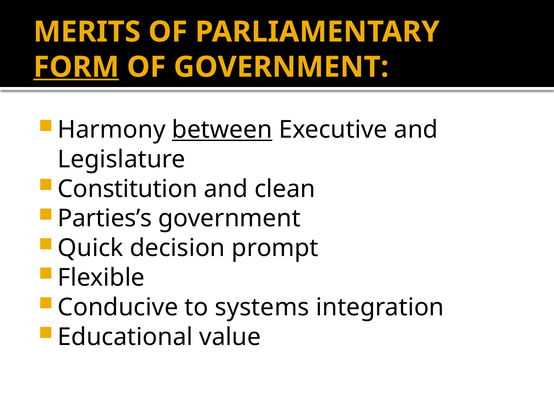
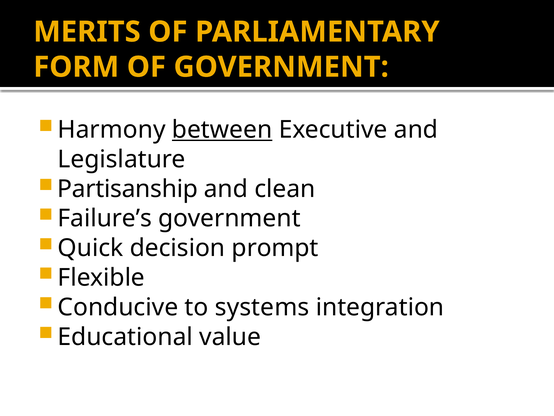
FORM underline: present -> none
Constitution: Constitution -> Partisanship
Parties’s: Parties’s -> Failure’s
